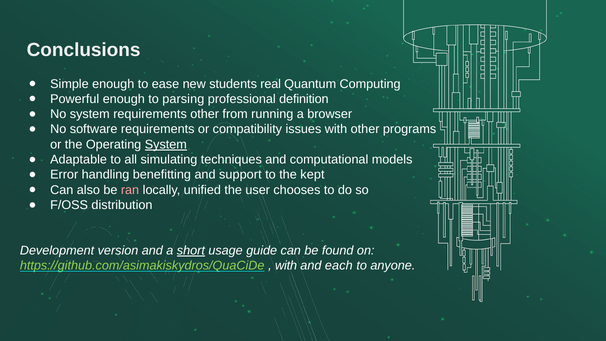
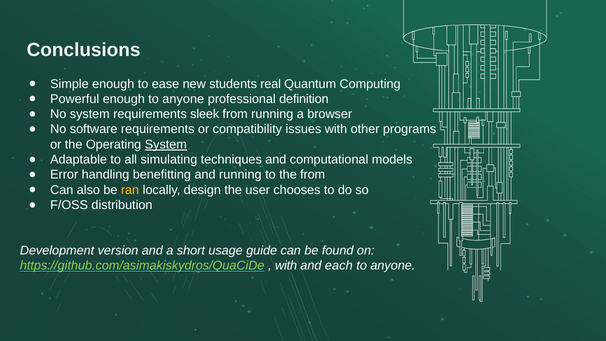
enough to parsing: parsing -> anyone
requirements other: other -> sleek
and support: support -> running
the kept: kept -> from
ran colour: pink -> yellow
unified: unified -> design
short underline: present -> none
